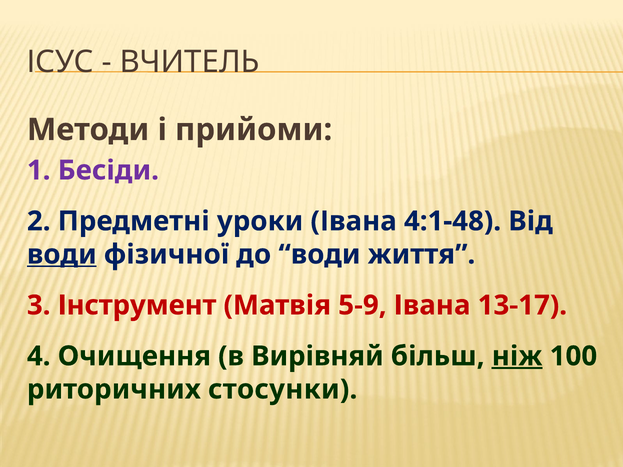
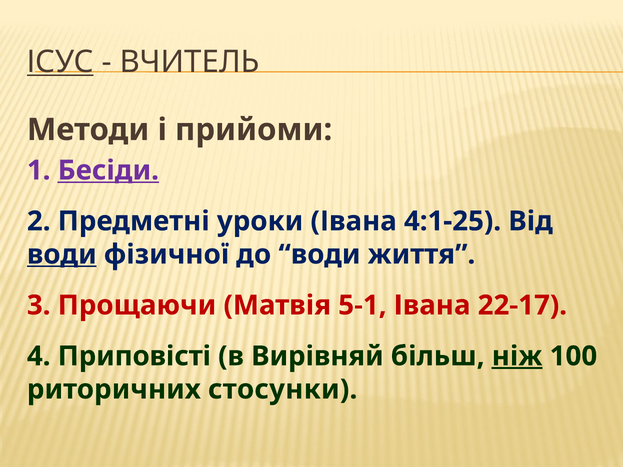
ІСУС underline: none -> present
Бесіди underline: none -> present
4:1-48: 4:1-48 -> 4:1-25
Інструмент: Інструмент -> Прощаючи
5-9: 5-9 -> 5-1
13-17: 13-17 -> 22-17
Очищення: Очищення -> Приповісті
